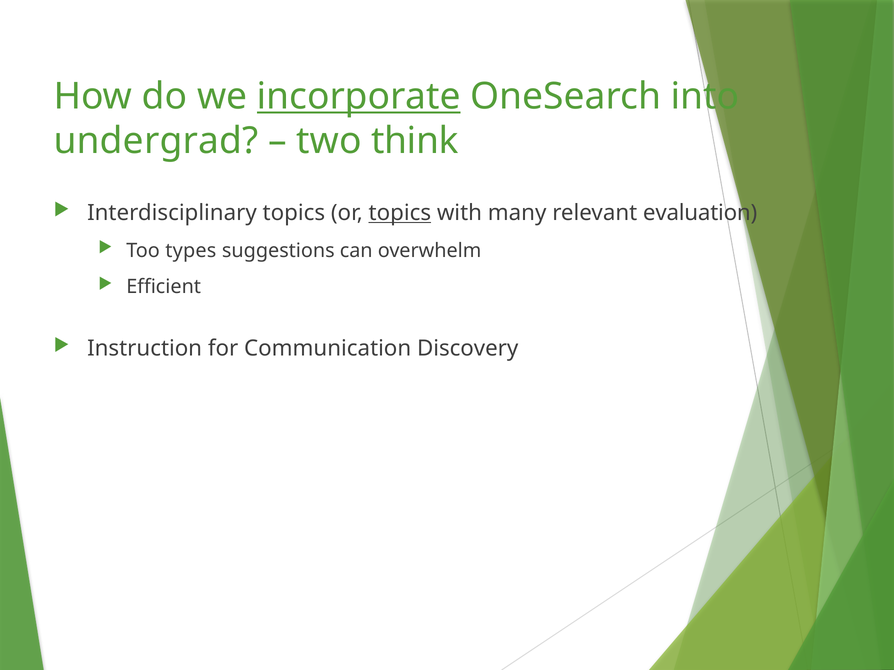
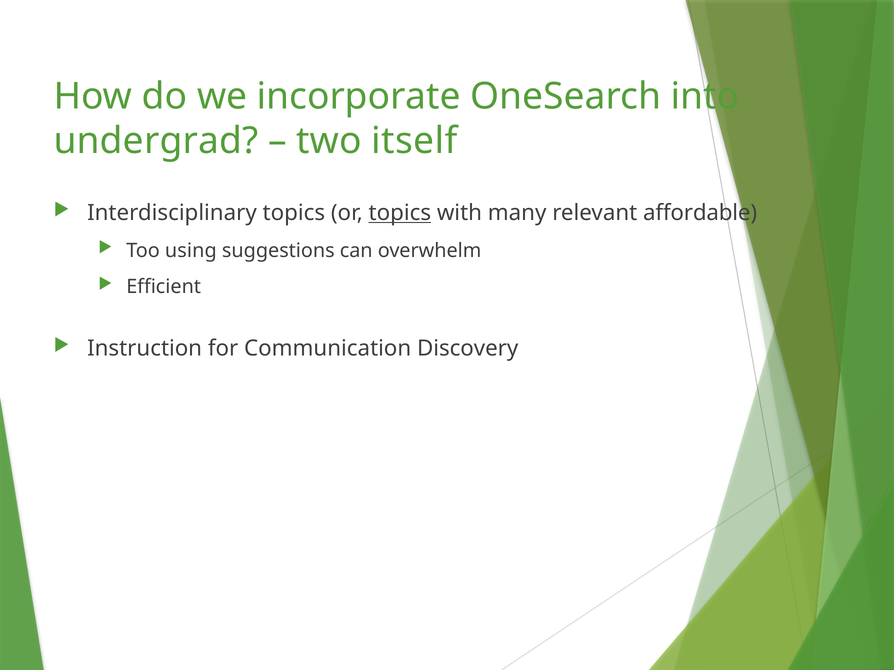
incorporate underline: present -> none
think: think -> itself
evaluation: evaluation -> affordable
types: types -> using
